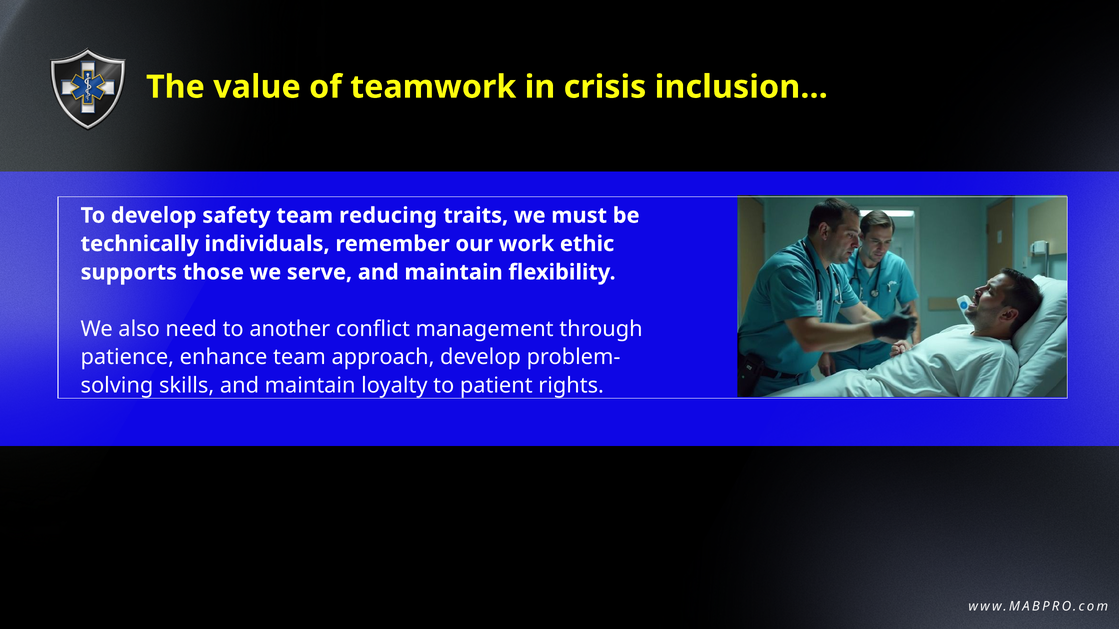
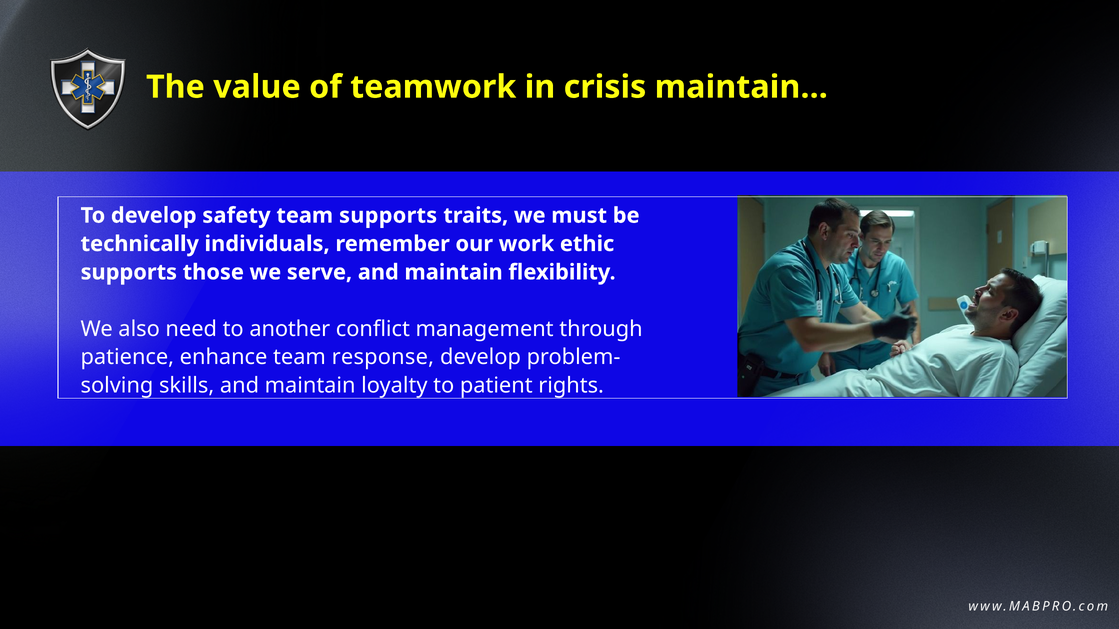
crisis inclusion: inclusion -> maintain
team reducing: reducing -> supports
approach: approach -> response
